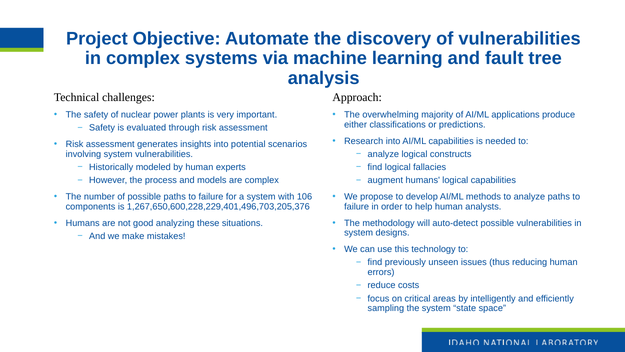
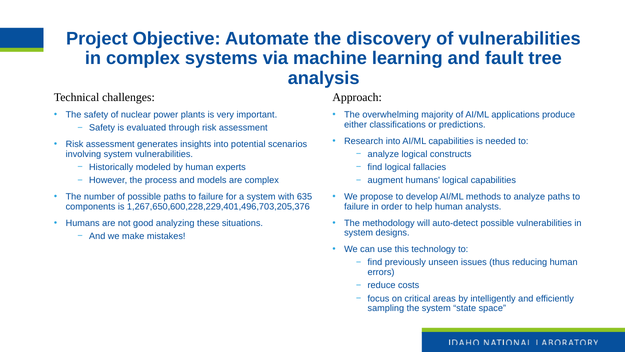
106: 106 -> 635
